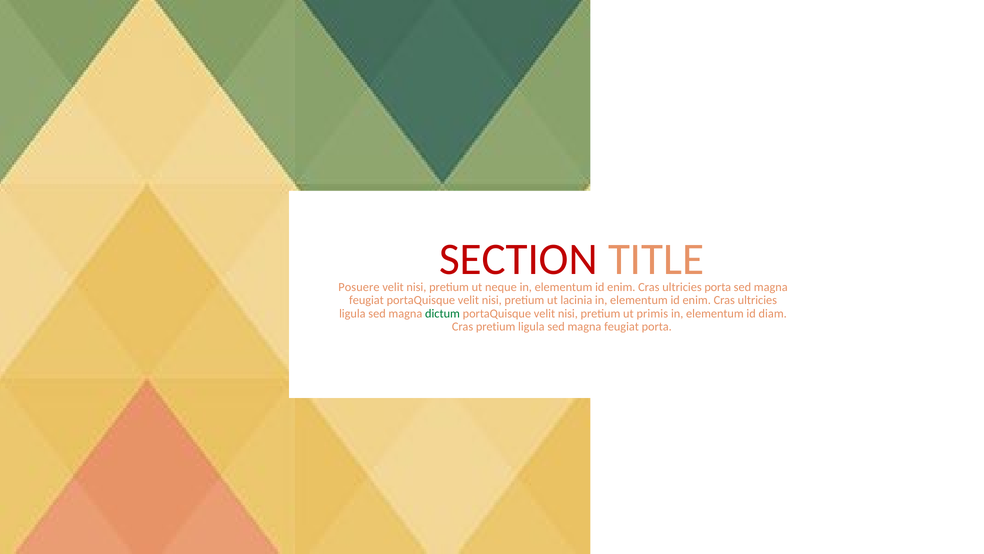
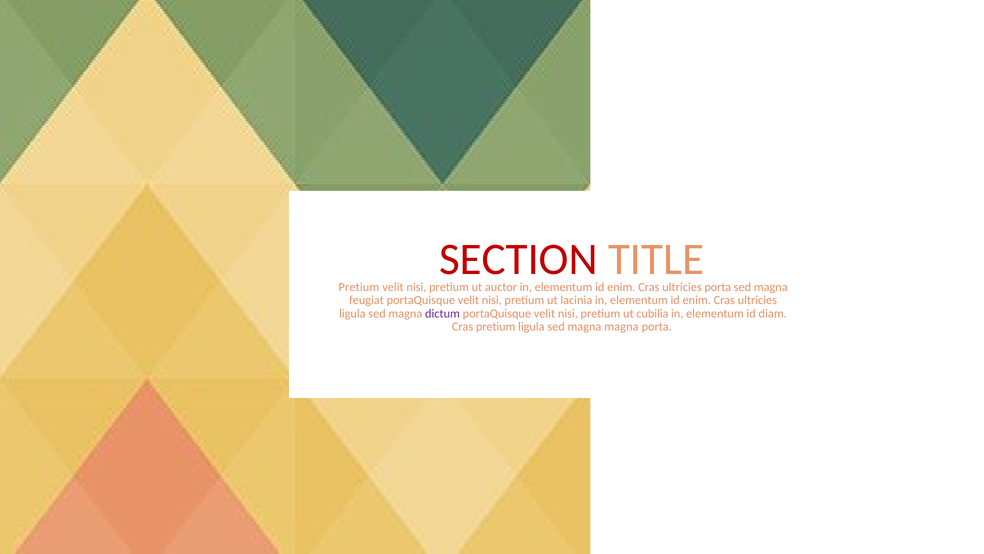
Posuere at (359, 287): Posuere -> Pretium
neque: neque -> auctor
dictum colour: green -> purple
primis: primis -> cubilia
ligula sed magna feugiat: feugiat -> magna
